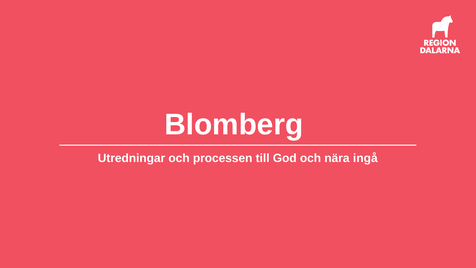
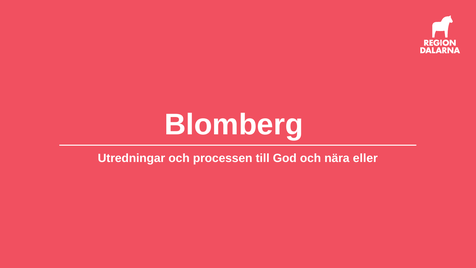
ingå: ingå -> eller
